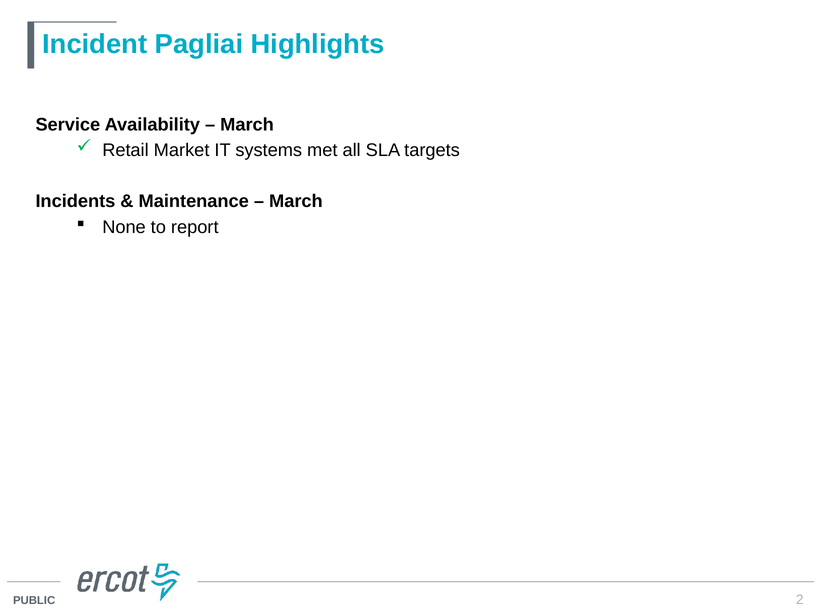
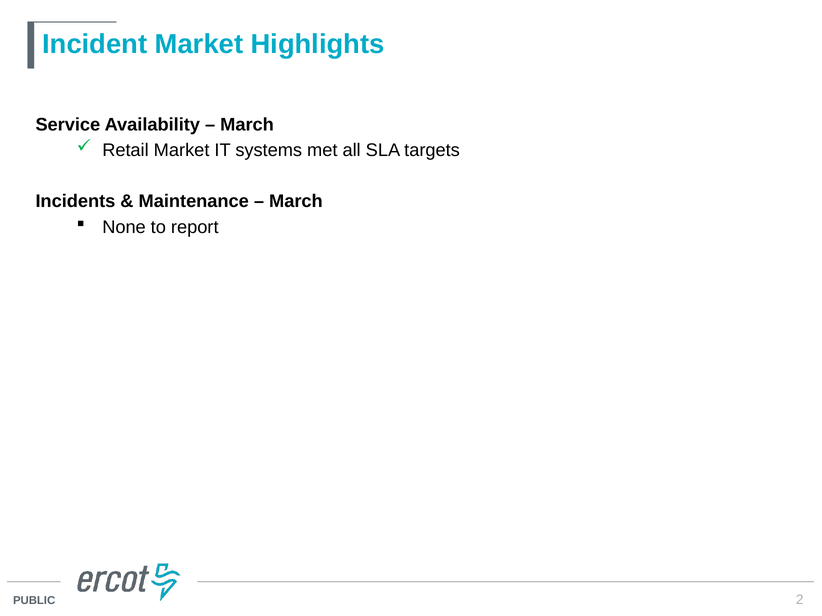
Incident Pagliai: Pagliai -> Market
